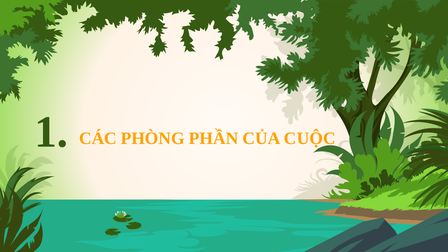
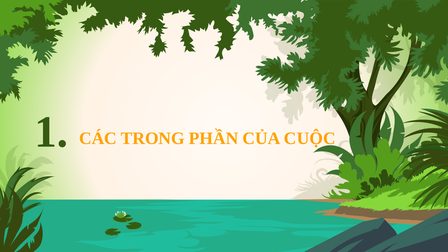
PHÒNG: PHÒNG -> TRONG
